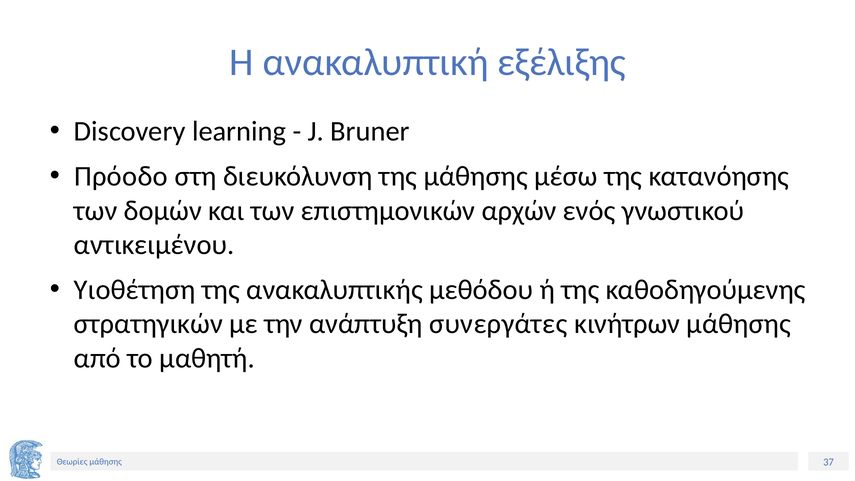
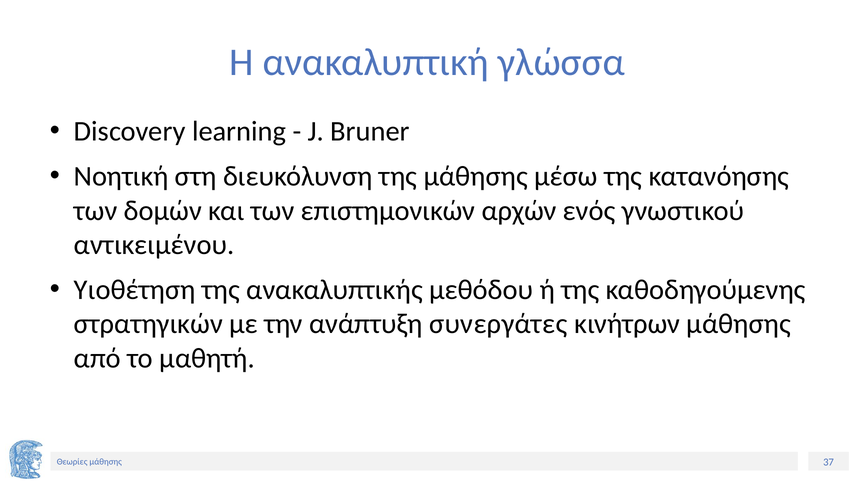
εξέλιξης: εξέλιξης -> γλώσσα
Πρόοδο: Πρόοδο -> Νοητική
